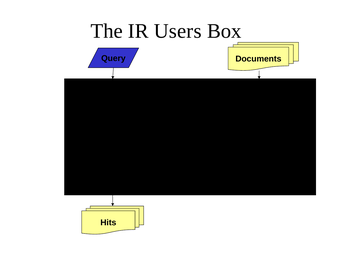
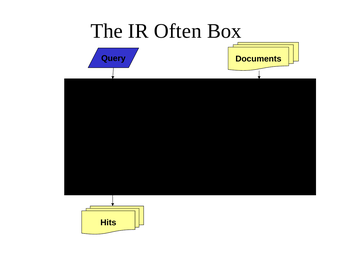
Users: Users -> Often
